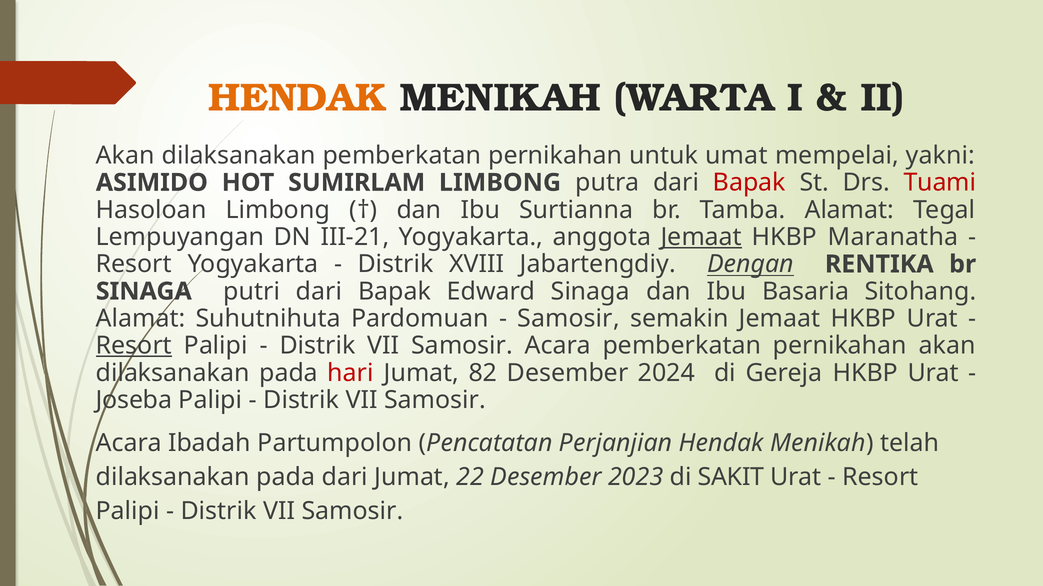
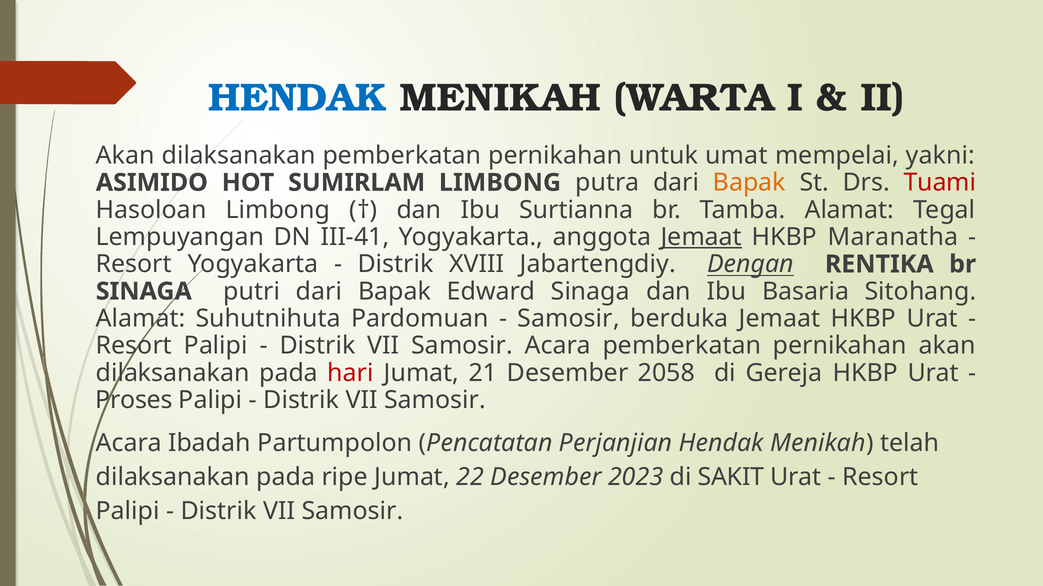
HENDAK at (297, 98) colour: orange -> blue
Bapak at (749, 183) colour: red -> orange
III-21: III-21 -> III-41
semakin: semakin -> berduka
Resort at (134, 346) underline: present -> none
82: 82 -> 21
2024: 2024 -> 2058
Joseba: Joseba -> Proses
pada dari: dari -> ripe
